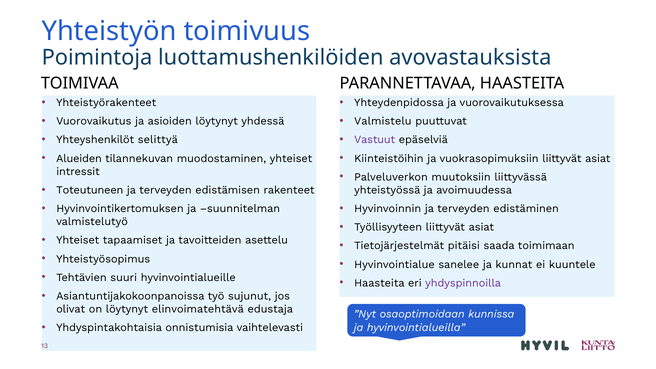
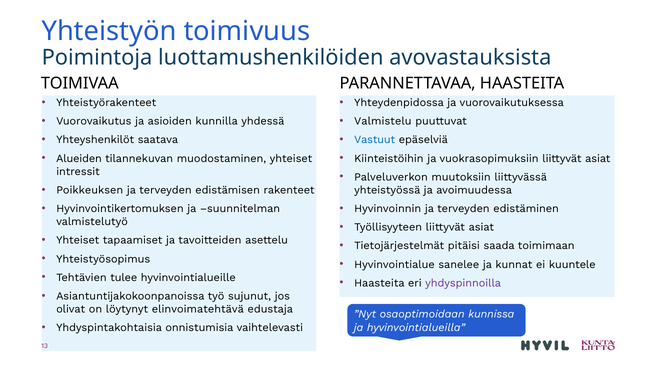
asioiden löytynyt: löytynyt -> kunnilla
selittyä: selittyä -> saatava
Vastuut colour: purple -> blue
Toteutuneen: Toteutuneen -> Poikkeuksen
suuri: suuri -> tulee
